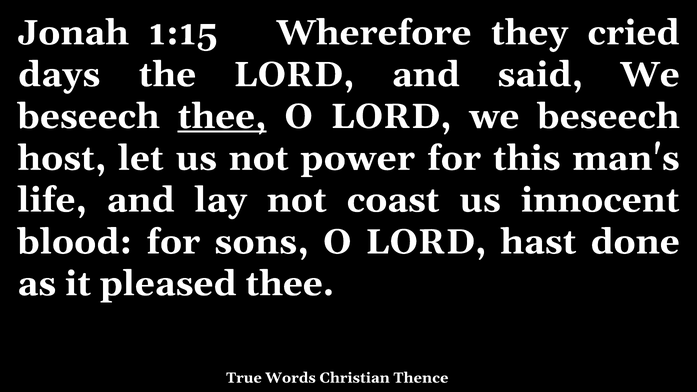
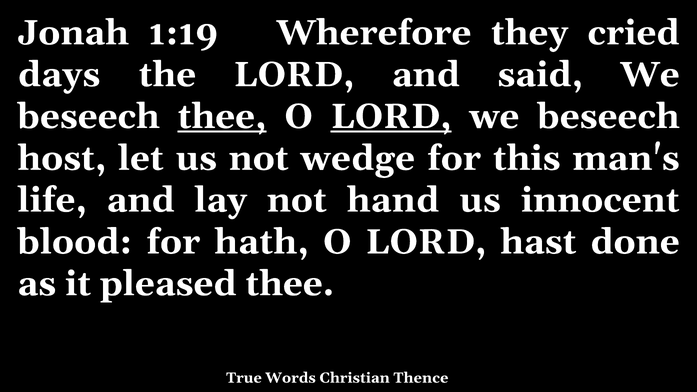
1:15: 1:15 -> 1:19
LORD at (391, 117) underline: none -> present
power: power -> wedge
coast: coast -> hand
sons: sons -> hath
